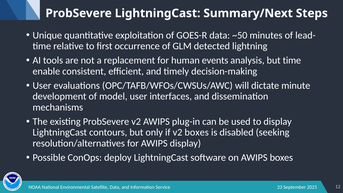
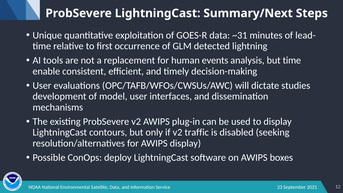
~50: ~50 -> ~31
minute: minute -> studies
v2 boxes: boxes -> traffic
